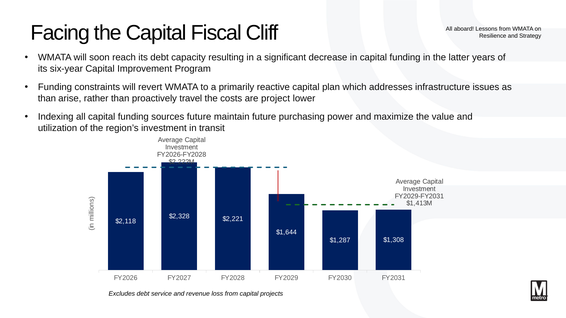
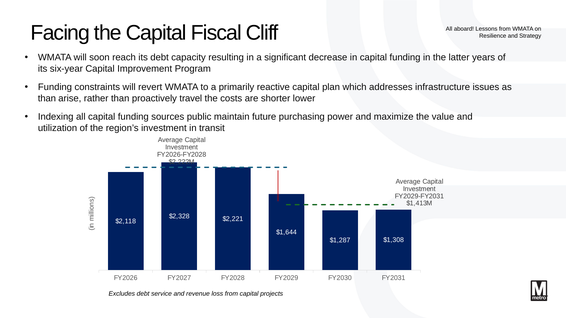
project: project -> shorter
sources future: future -> public
